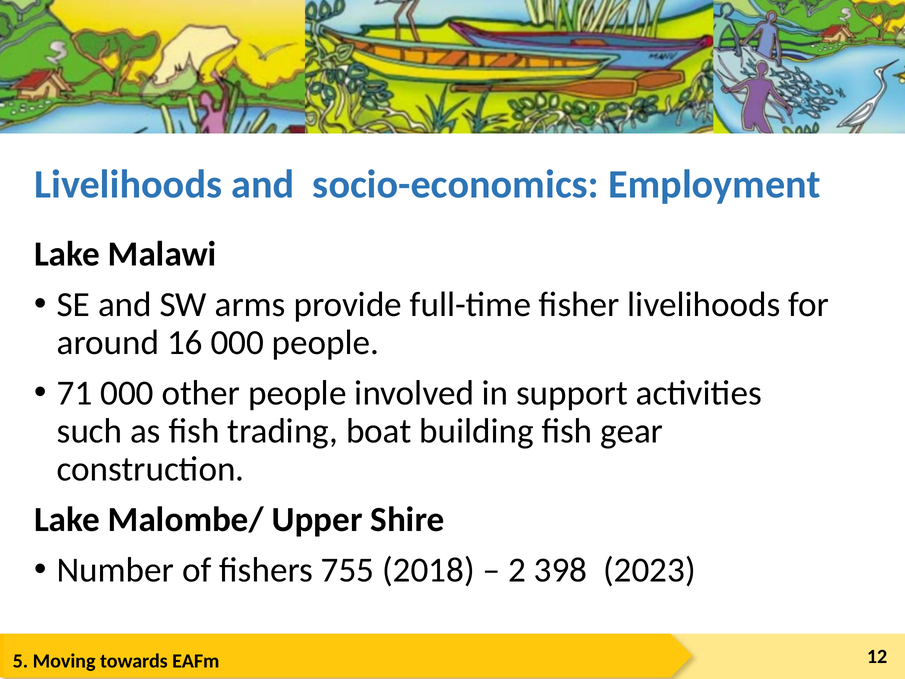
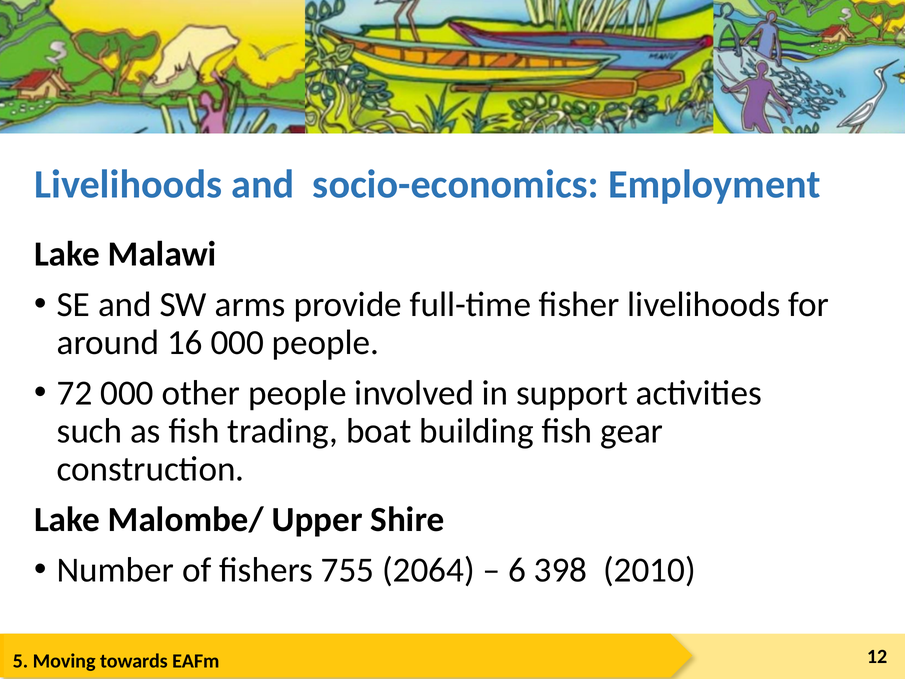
71: 71 -> 72
2018: 2018 -> 2064
2: 2 -> 6
2023: 2023 -> 2010
